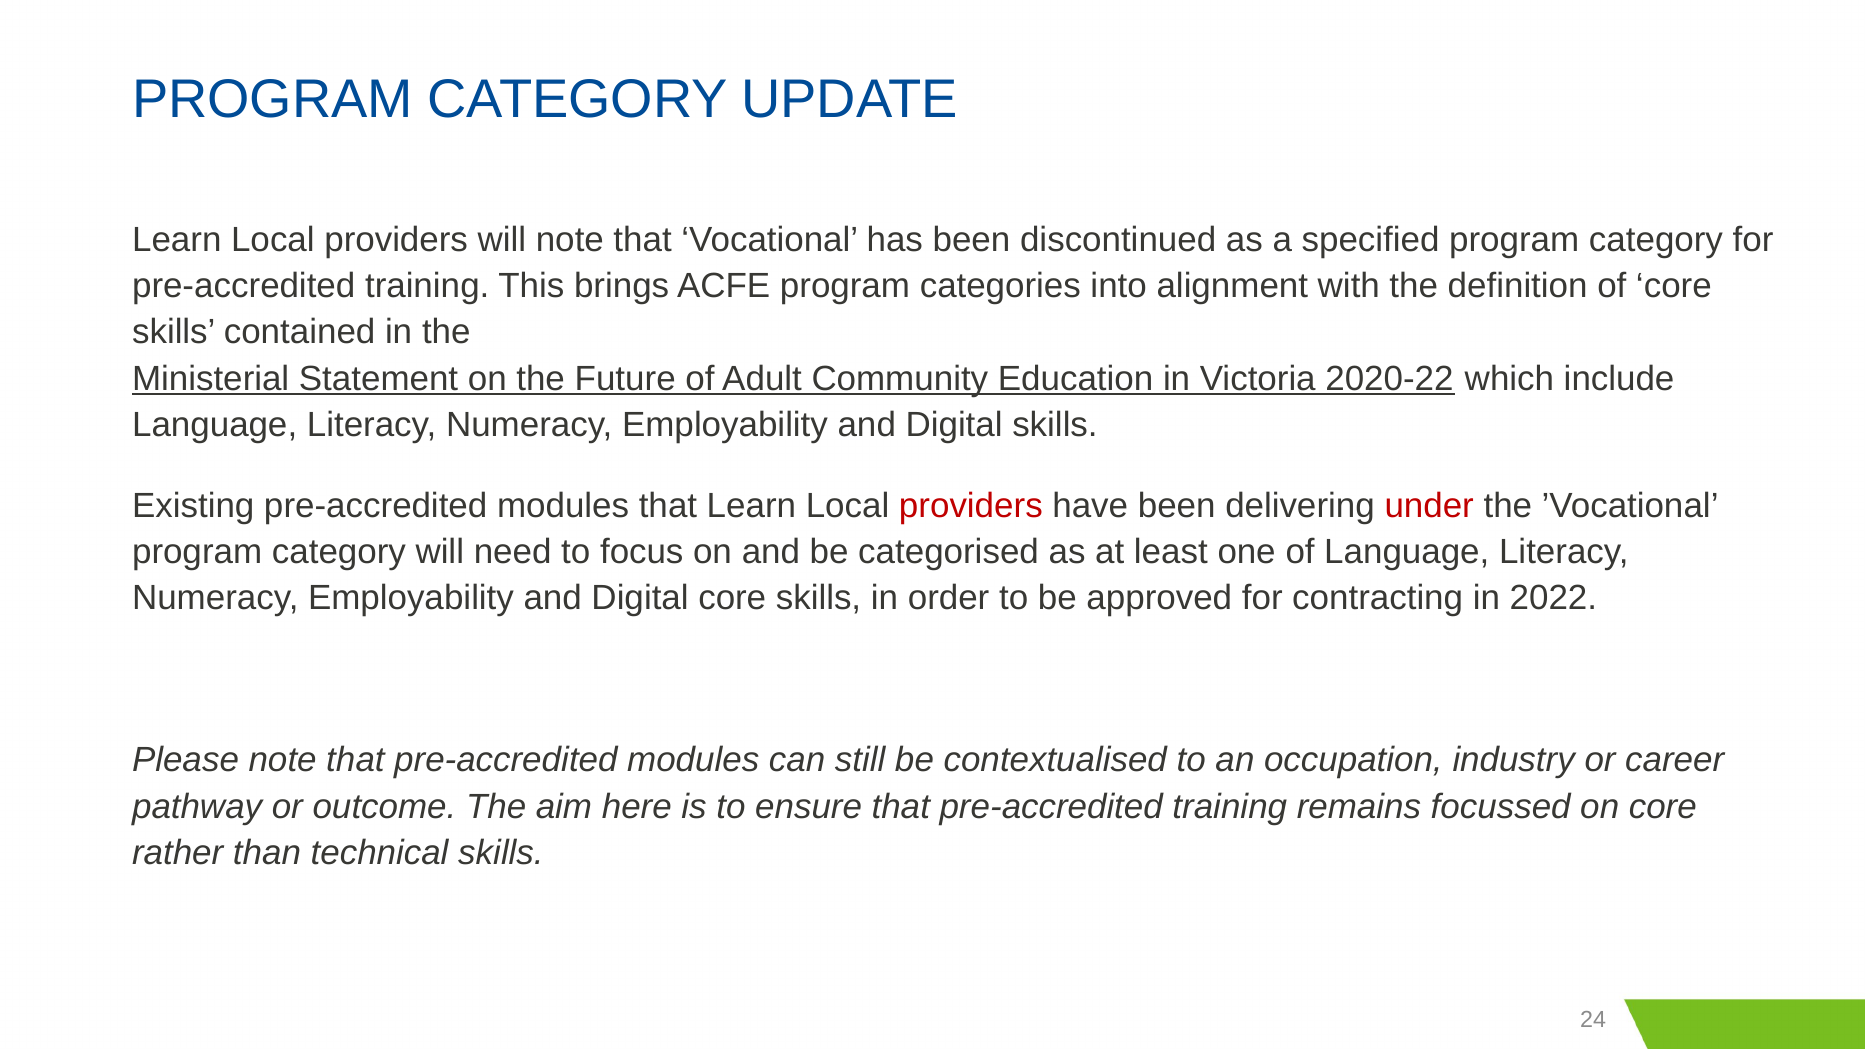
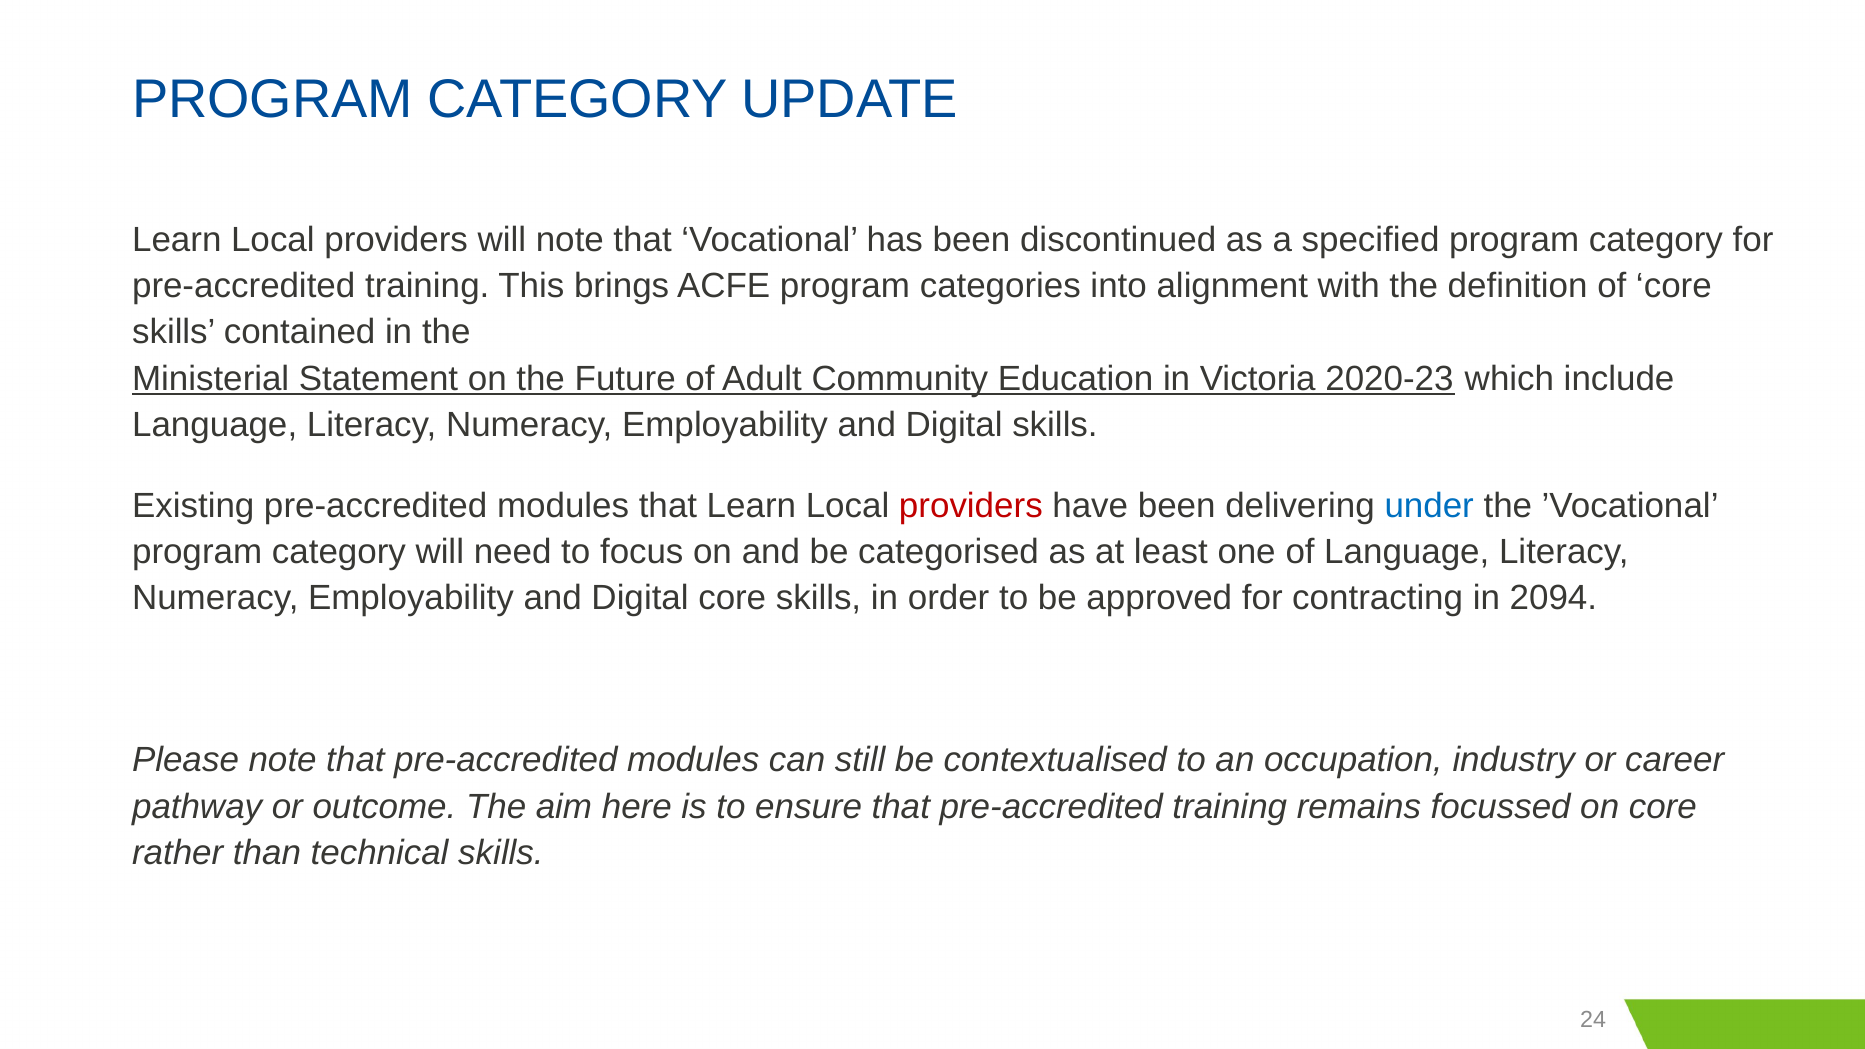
2020-22: 2020-22 -> 2020-23
under colour: red -> blue
2022: 2022 -> 2094
